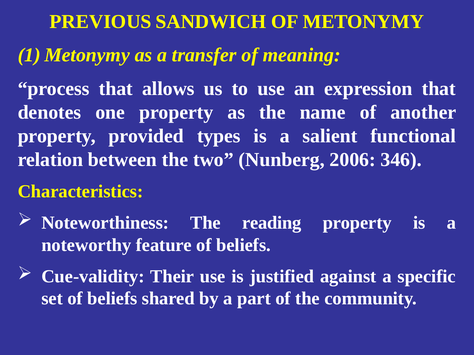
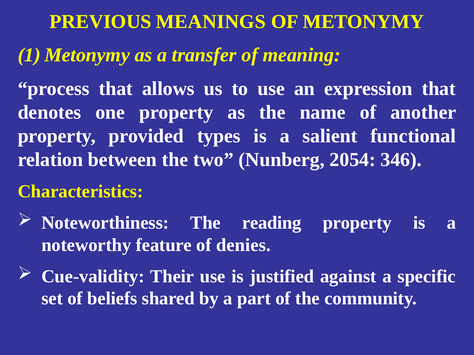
SANDWICH: SANDWICH -> MEANINGS
2006: 2006 -> 2054
feature of beliefs: beliefs -> denies
